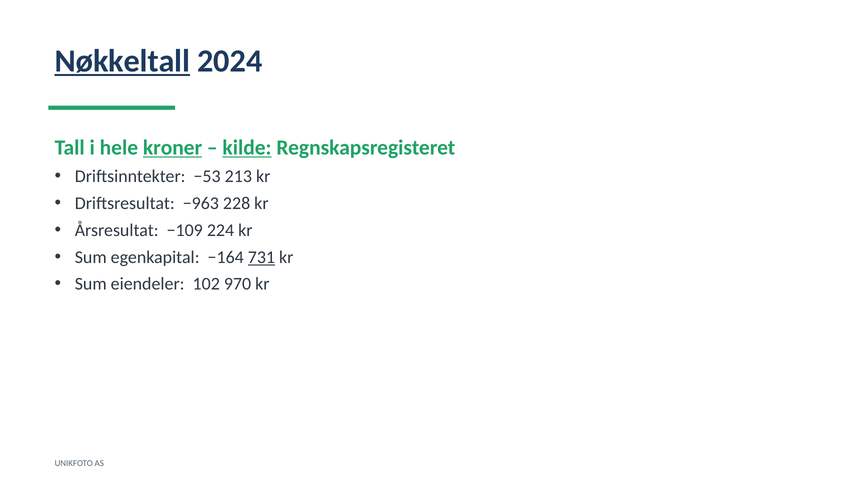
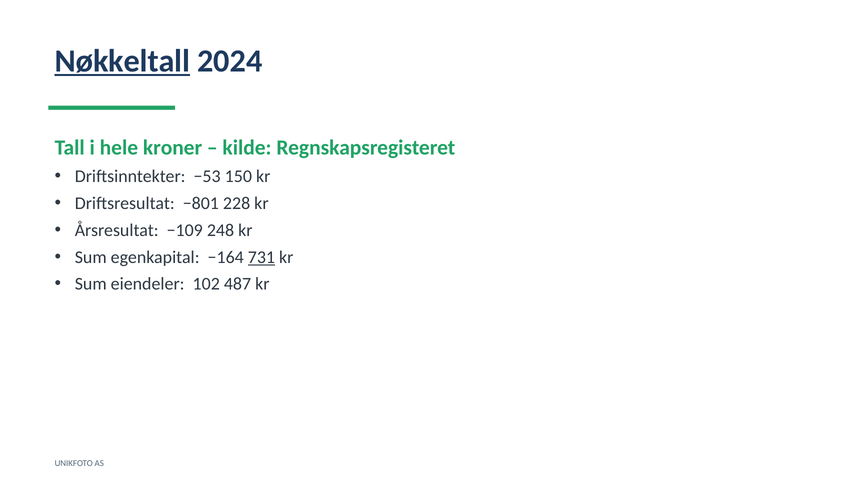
kroner underline: present -> none
kilde underline: present -> none
213: 213 -> 150
−963: −963 -> −801
224: 224 -> 248
970: 970 -> 487
